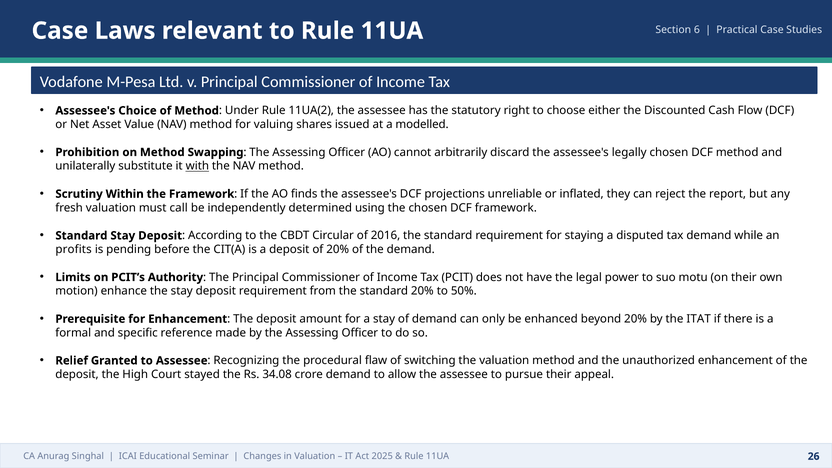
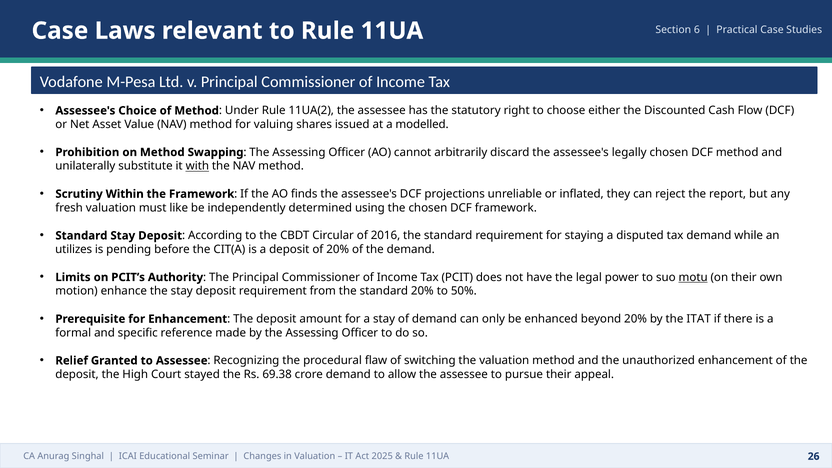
call: call -> like
profits: profits -> utilizes
motu underline: none -> present
34.08: 34.08 -> 69.38
